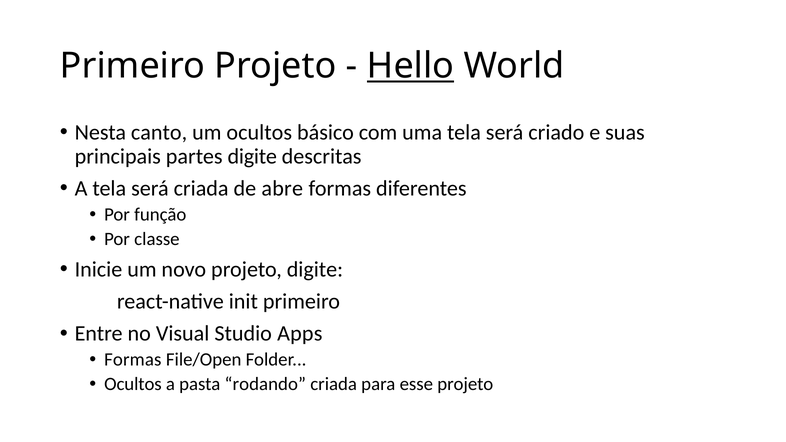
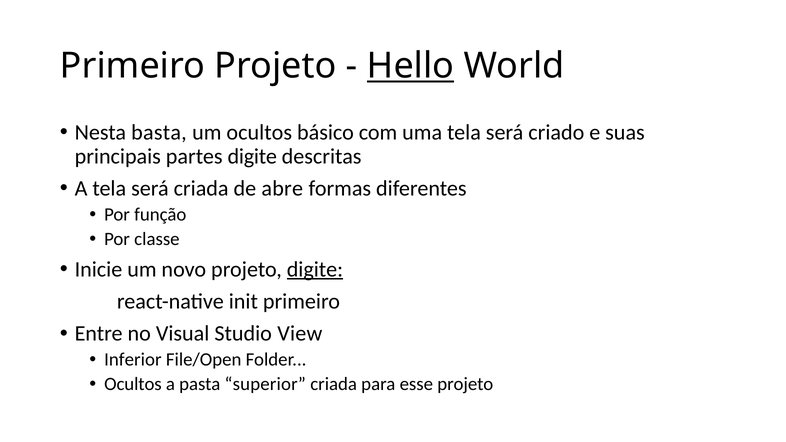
canto: canto -> basta
digite at (315, 269) underline: none -> present
Apps: Apps -> View
Formas at (133, 360): Formas -> Inferior
rodando: rodando -> superior
